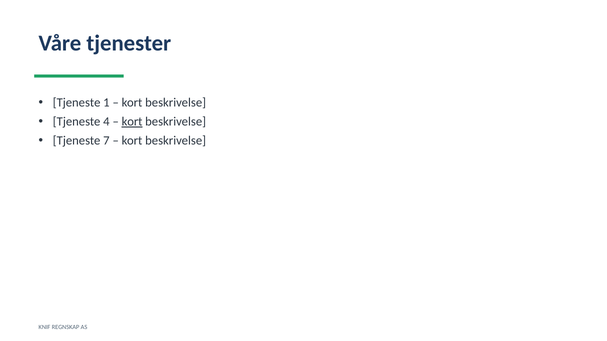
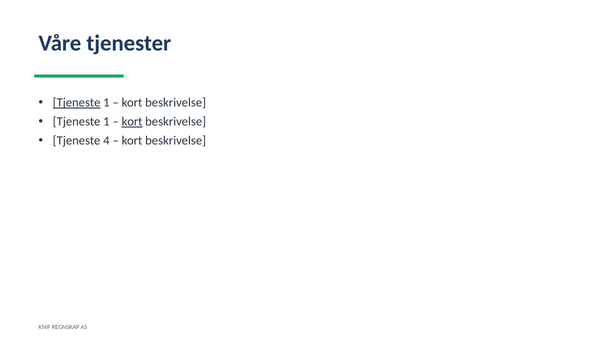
Tjeneste at (77, 103) underline: none -> present
4 at (106, 122): 4 -> 1
7: 7 -> 4
